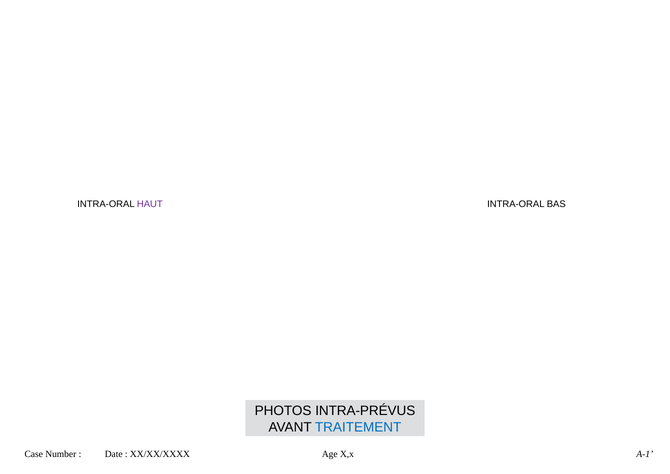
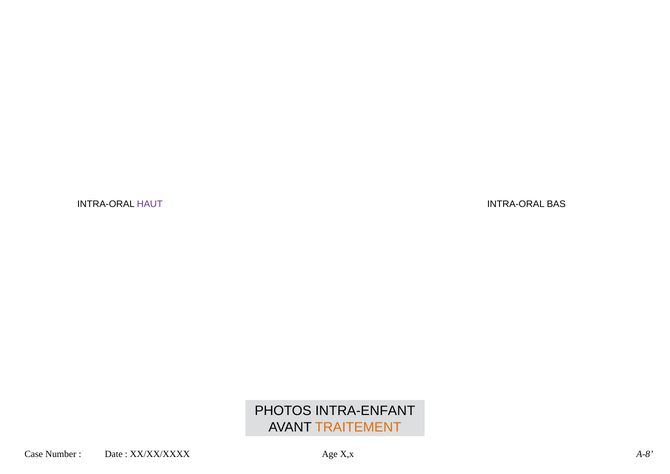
INTRA-PRÉVUS: INTRA-PRÉVUS -> INTRA-ENFANT
TRAITEMENT colour: blue -> orange
A-1: A-1 -> A-8
